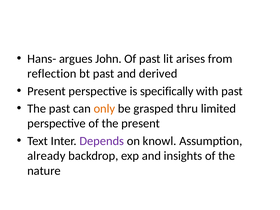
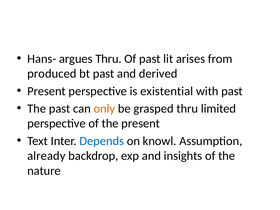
argues John: John -> Thru
reflection: reflection -> produced
specifically: specifically -> existential
Depends colour: purple -> blue
